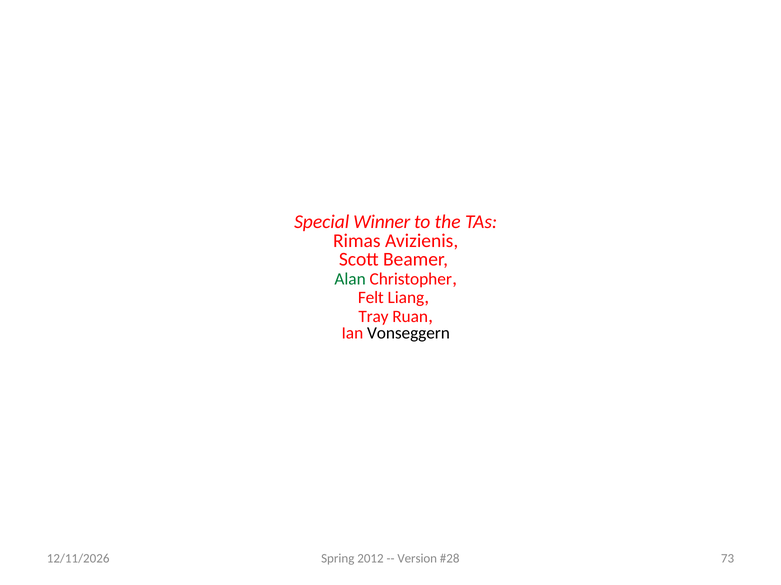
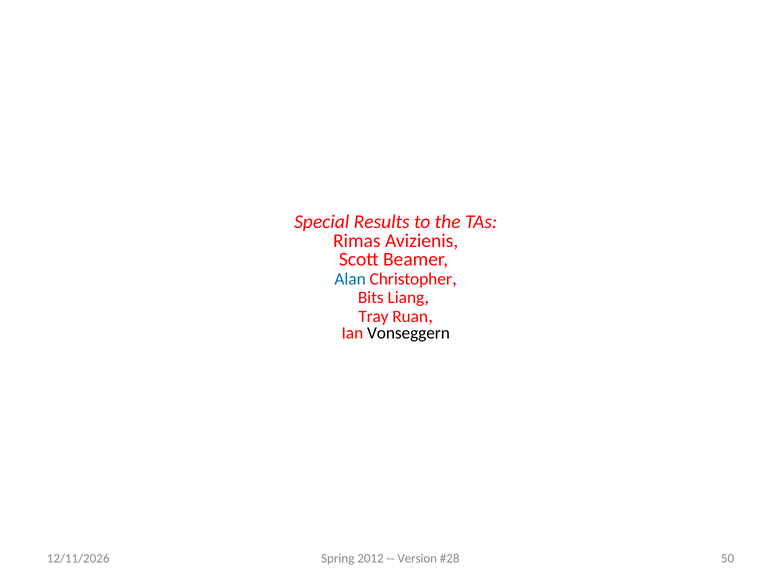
Winner: Winner -> Results
Alan colour: green -> blue
Felt: Felt -> Bits
73: 73 -> 50
